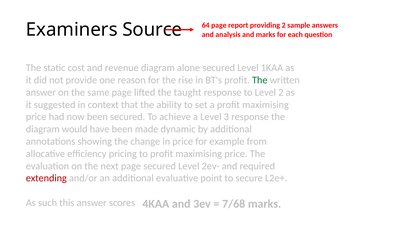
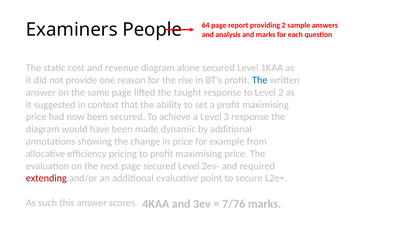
Source: Source -> People
The at (260, 80) colour: green -> blue
7/68: 7/68 -> 7/76
